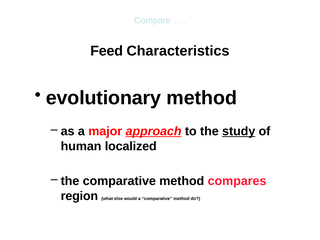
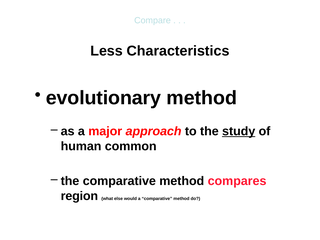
Feed: Feed -> Less
approach underline: present -> none
localized: localized -> common
